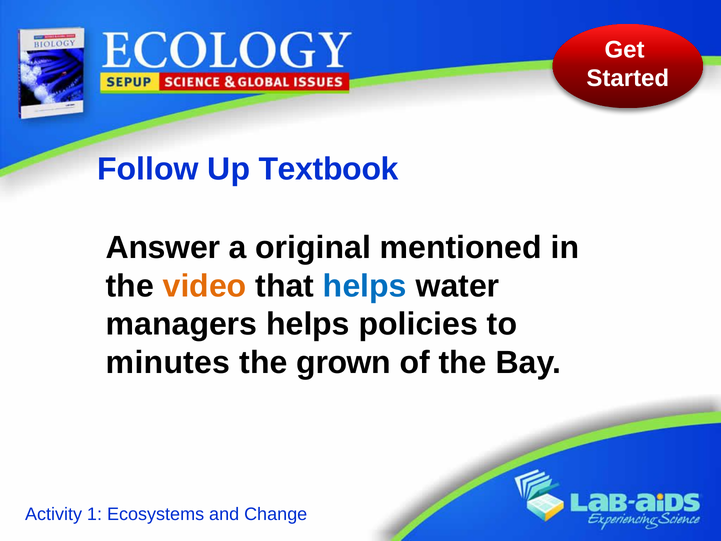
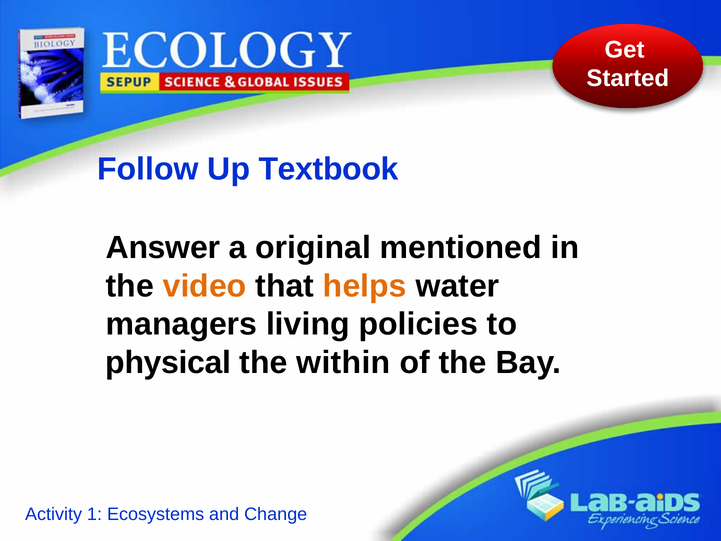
helps at (365, 286) colour: blue -> orange
managers helps: helps -> living
minutes: minutes -> physical
grown: grown -> within
